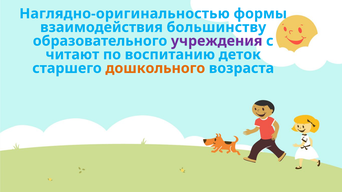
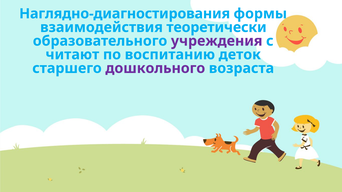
Наглядно-оригинальностью: Наглядно-оригинальностью -> Наглядно-диагностирования
большинству: большинству -> теоретически
дошкольного colour: orange -> purple
